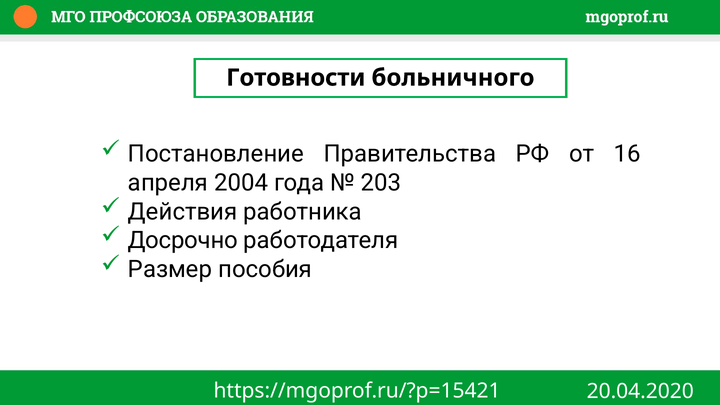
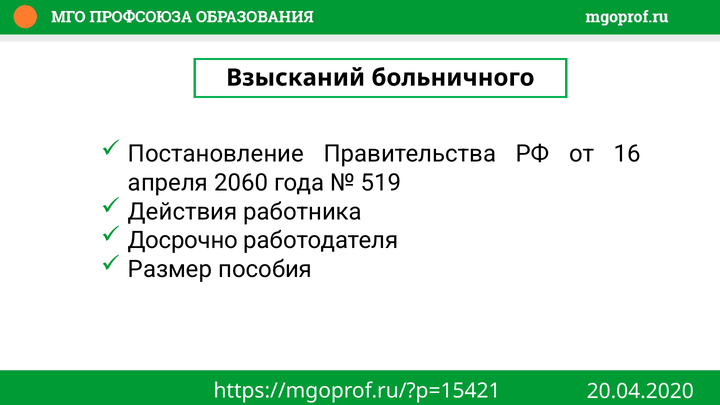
Готовности: Готовности -> Взысканий
2004: 2004 -> 2060
203: 203 -> 519
